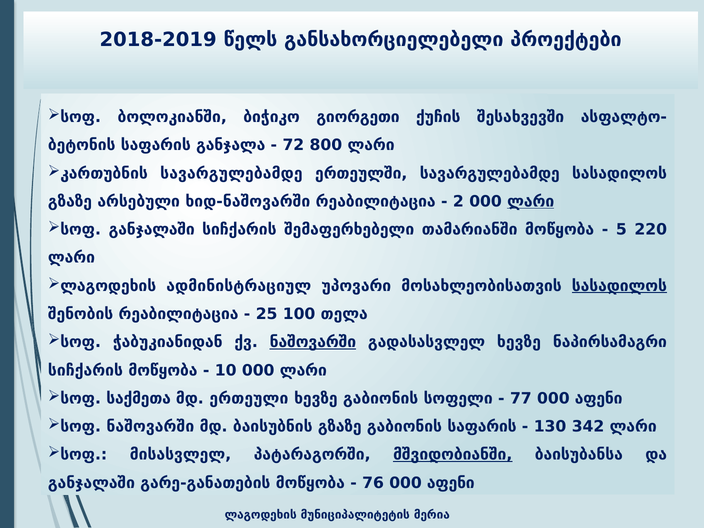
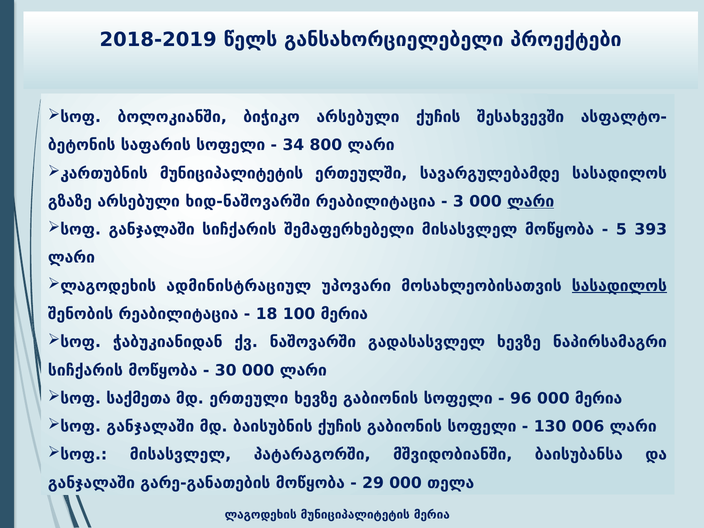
ბიჭიკო გიორგეთი: გიორგეთი -> არსებული
საფარის განჯალა: განჯალა -> სოფელი
72: 72 -> 34
სავარგულებამდე at (231, 173): სავარგულებამდე -> მუნიციპალიტეტის
2: 2 -> 3
შემაფერხებელი თამარიანში: თამარიანში -> მისასვლელ
220: 220 -> 393
25: 25 -> 18
100 თელა: თელა -> მერია
ნაშოვარში at (313, 342) underline: present -> none
10: 10 -> 30
77: 77 -> 96
აფენი at (599, 398): აფენი -> მერია
ნაშოვარში at (150, 427): ნაშოვარში -> განჯალაში
ბაისუბნის გზაზე: გზაზე -> ქუჩის
საფარის at (482, 427): საფარის -> სოფელი
342: 342 -> 006
მშვიდობიანში underline: present -> none
76: 76 -> 29
აფენი at (451, 483): აფენი -> თელა
